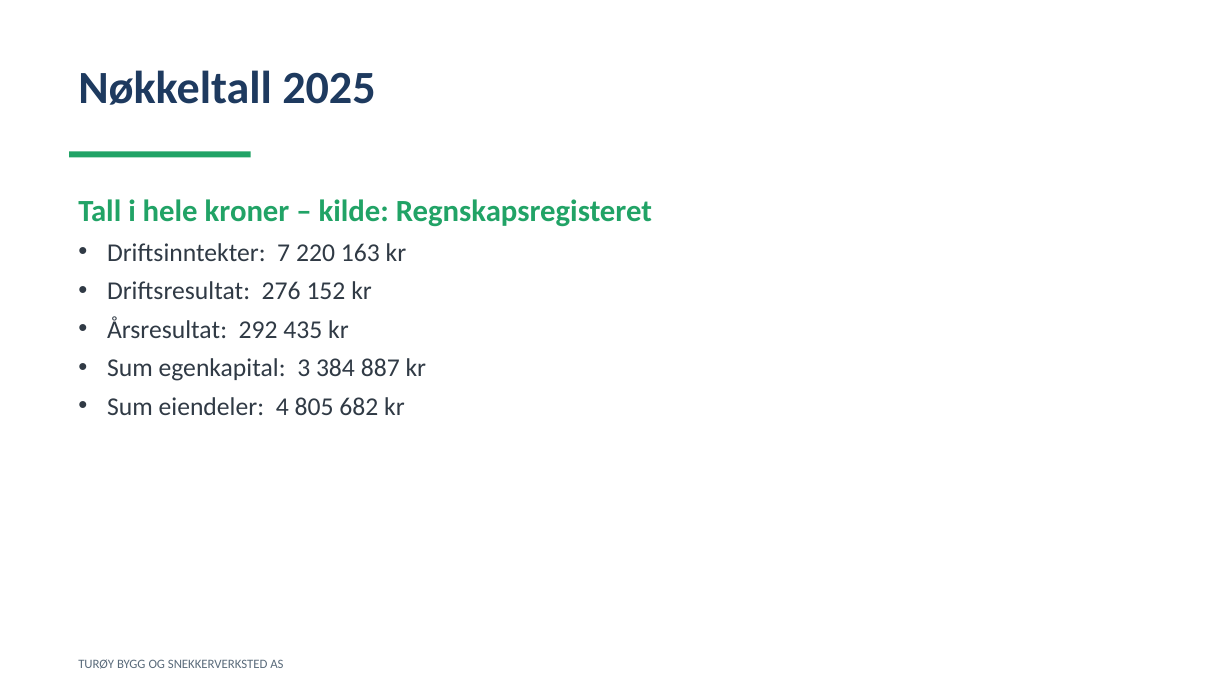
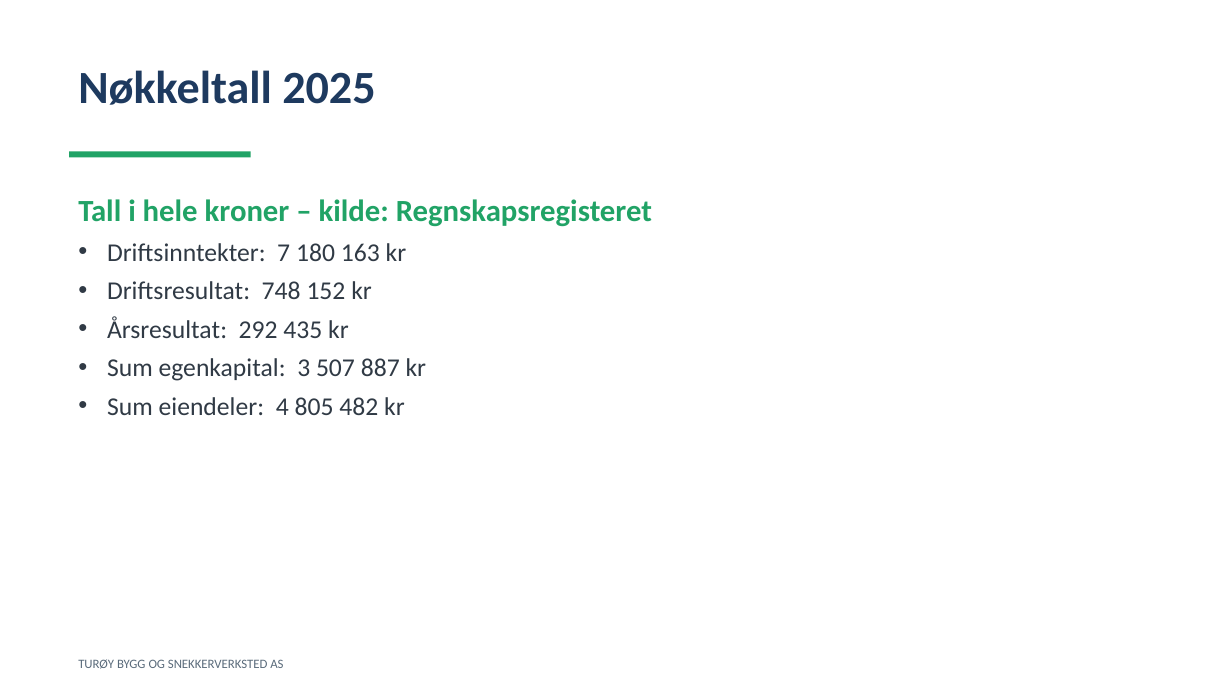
220: 220 -> 180
276: 276 -> 748
384: 384 -> 507
682: 682 -> 482
